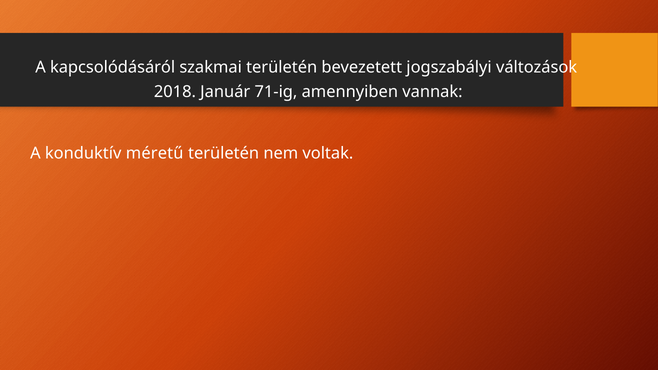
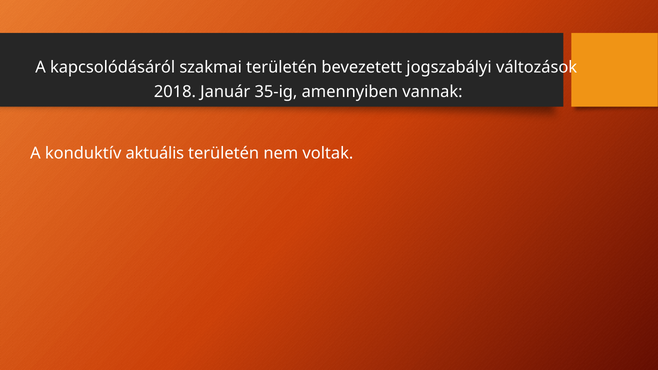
71-ig: 71-ig -> 35-ig
méretű: méretű -> aktuális
